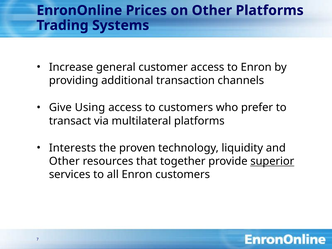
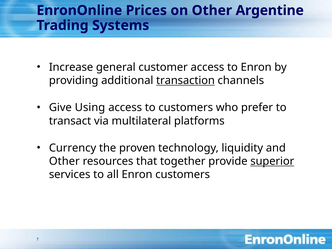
Other Platforms: Platforms -> Argentine
transaction underline: none -> present
Interests: Interests -> Currency
